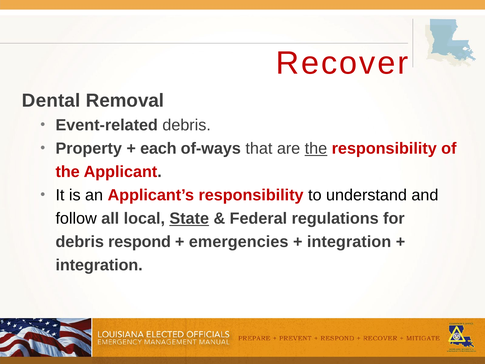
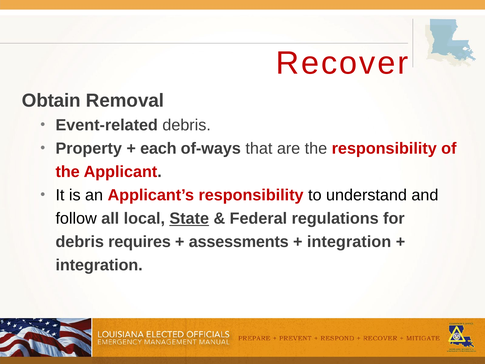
Dental: Dental -> Obtain
the at (316, 148) underline: present -> none
respond: respond -> requires
emergencies: emergencies -> assessments
